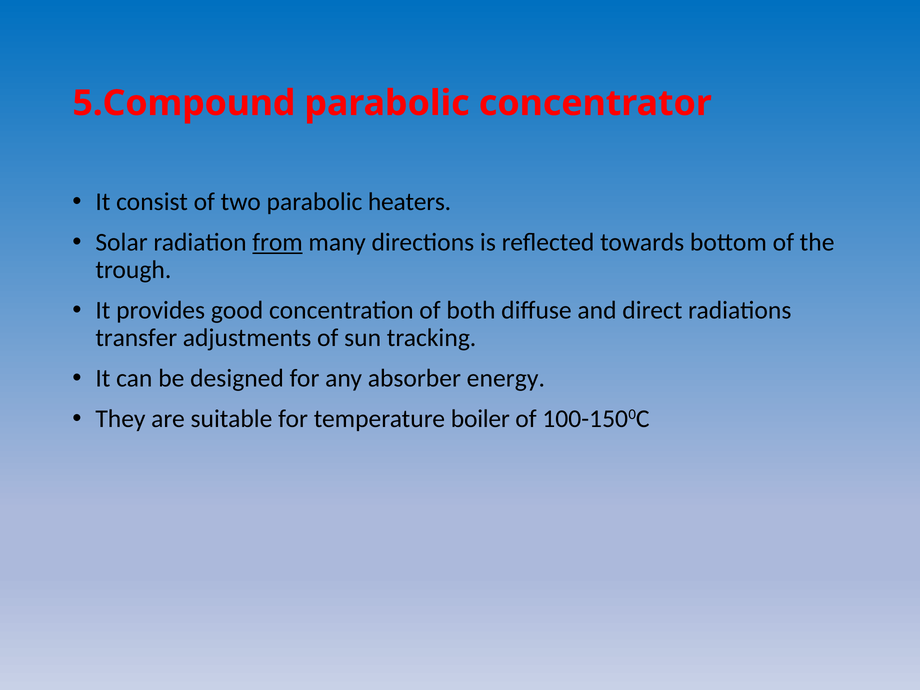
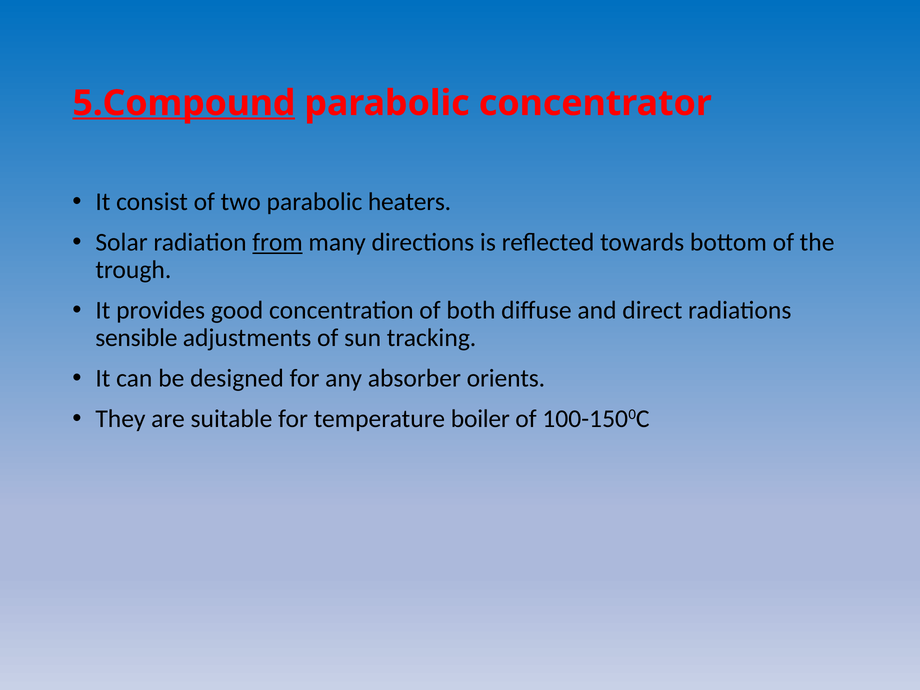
5.Compound underline: none -> present
transfer: transfer -> sensible
energy: energy -> orients
